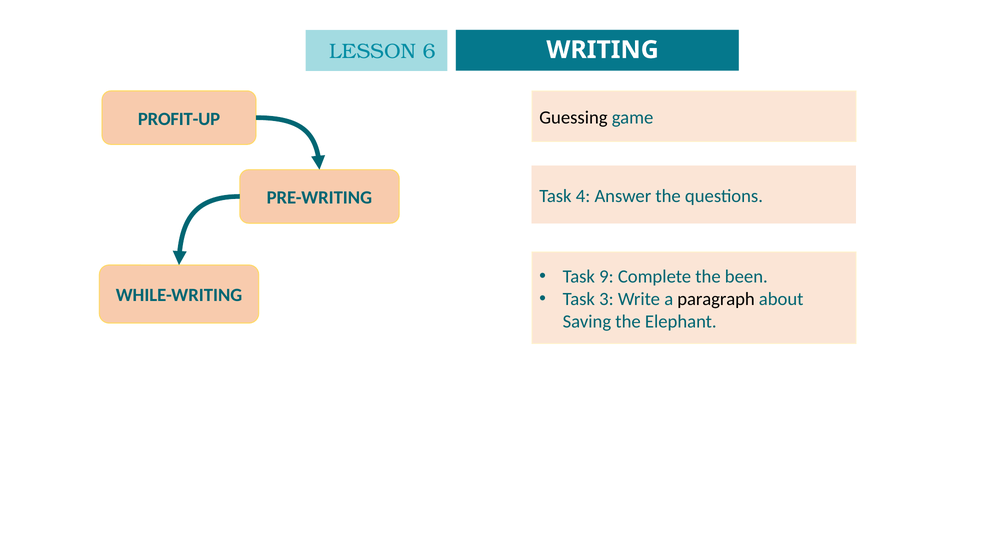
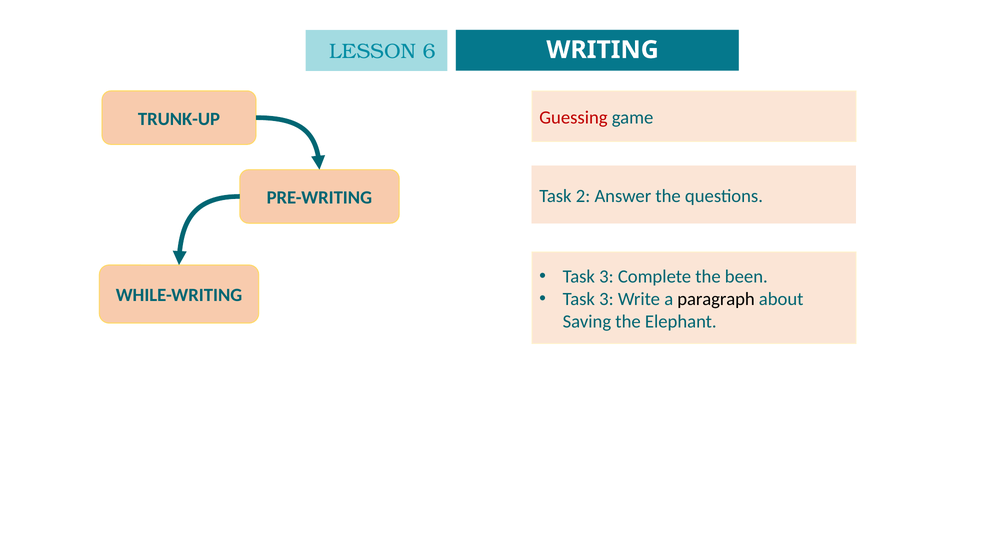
Guessing colour: black -> red
PROFIT-UP: PROFIT-UP -> TRUNK-UP
4: 4 -> 2
9 at (606, 277): 9 -> 3
